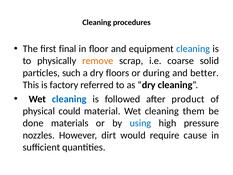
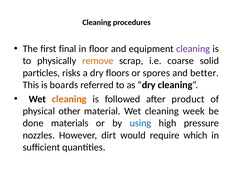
cleaning at (193, 49) colour: blue -> purple
such: such -> risks
during: during -> spores
factory: factory -> boards
cleaning at (69, 99) colour: blue -> orange
could: could -> other
them: them -> week
cause: cause -> which
